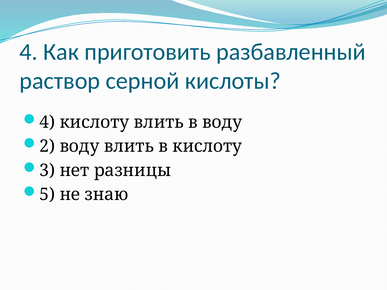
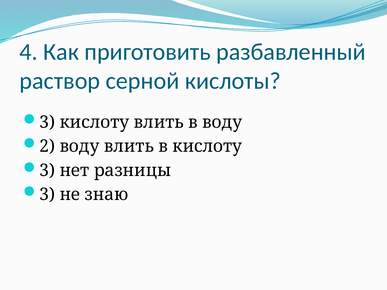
4 at (47, 122): 4 -> 3
5 at (47, 195): 5 -> 3
